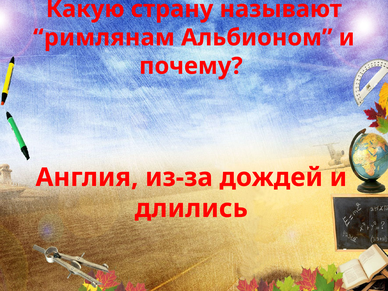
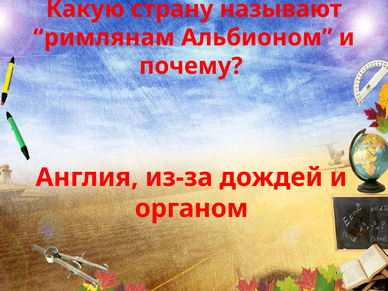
длились: длились -> органом
